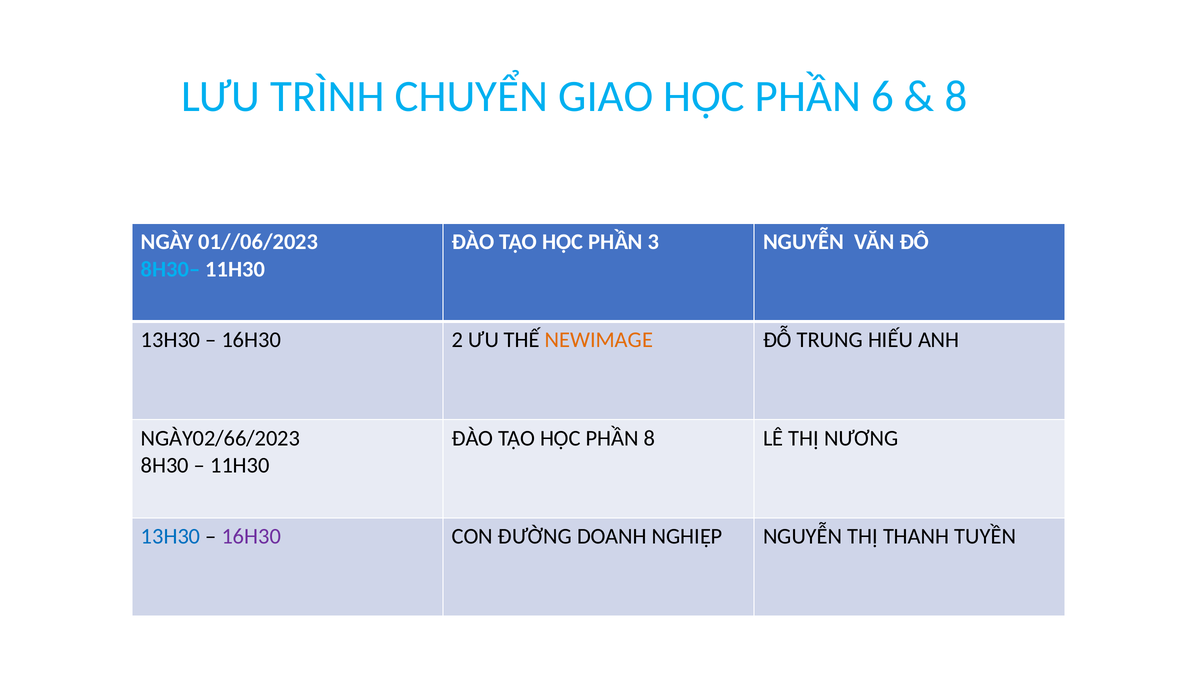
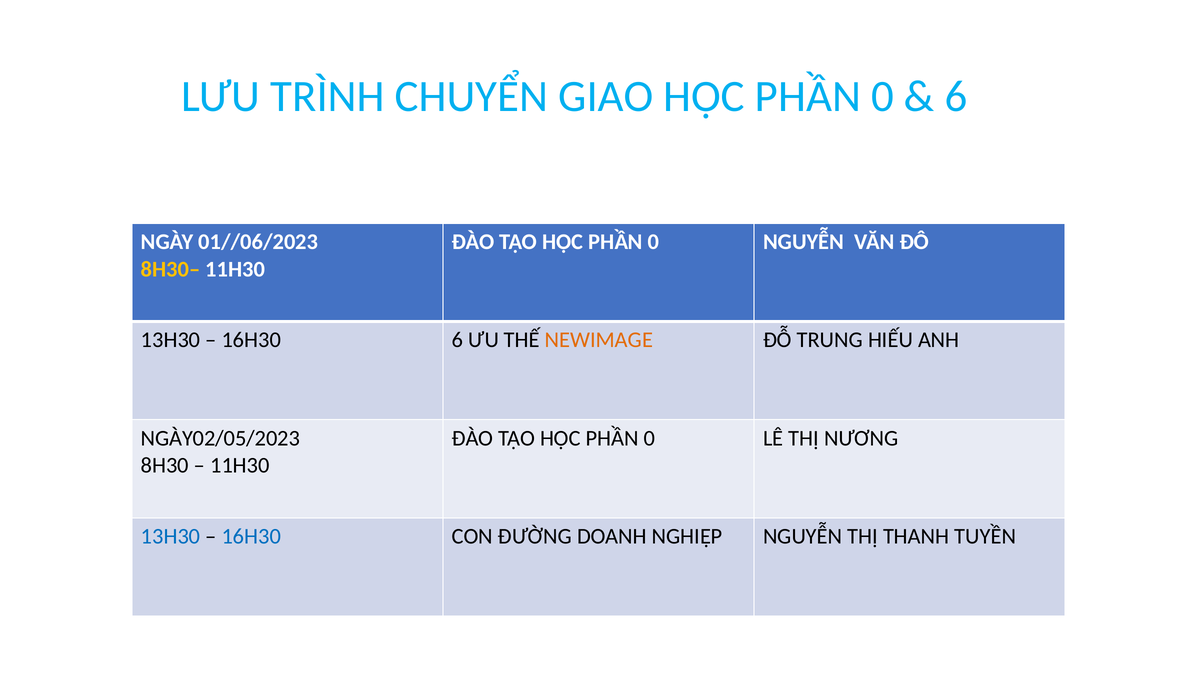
GIAO HỌC PHẦN 6: 6 -> 0
8 at (956, 96): 8 -> 6
3 at (654, 242): 3 -> 0
8H30– colour: light blue -> yellow
16H30 2: 2 -> 6
NGÀY02/66/2023: NGÀY02/66/2023 -> NGÀY02/05/2023
8 at (650, 438): 8 -> 0
16H30 at (251, 537) colour: purple -> blue
